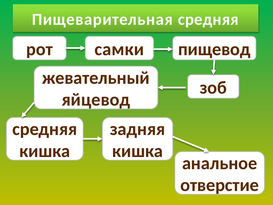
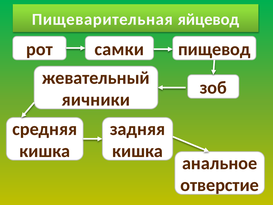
Пищеварительная средняя: средняя -> яйцевод
яйцевод: яйцевод -> яичники
